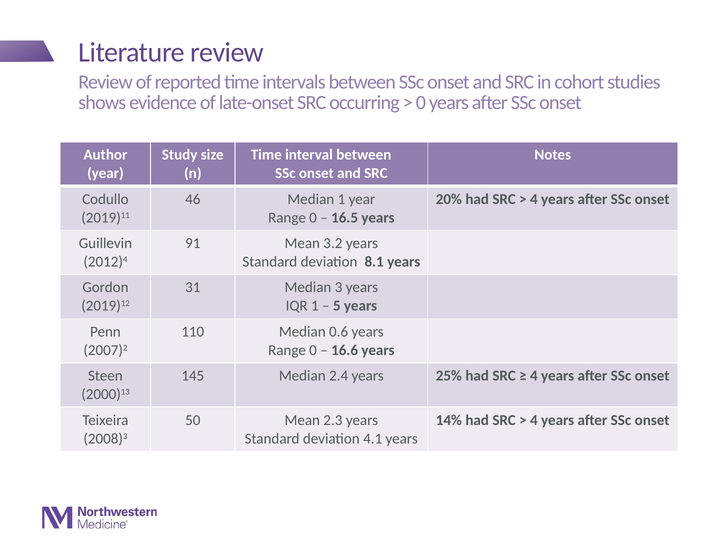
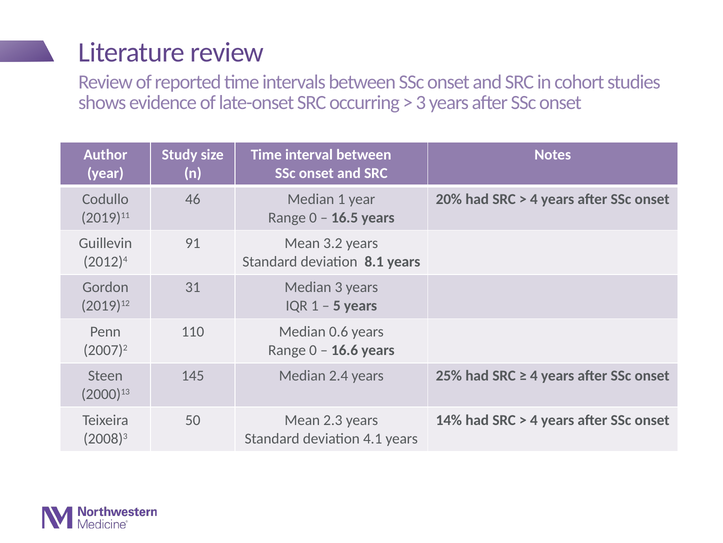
0 at (421, 103): 0 -> 3
